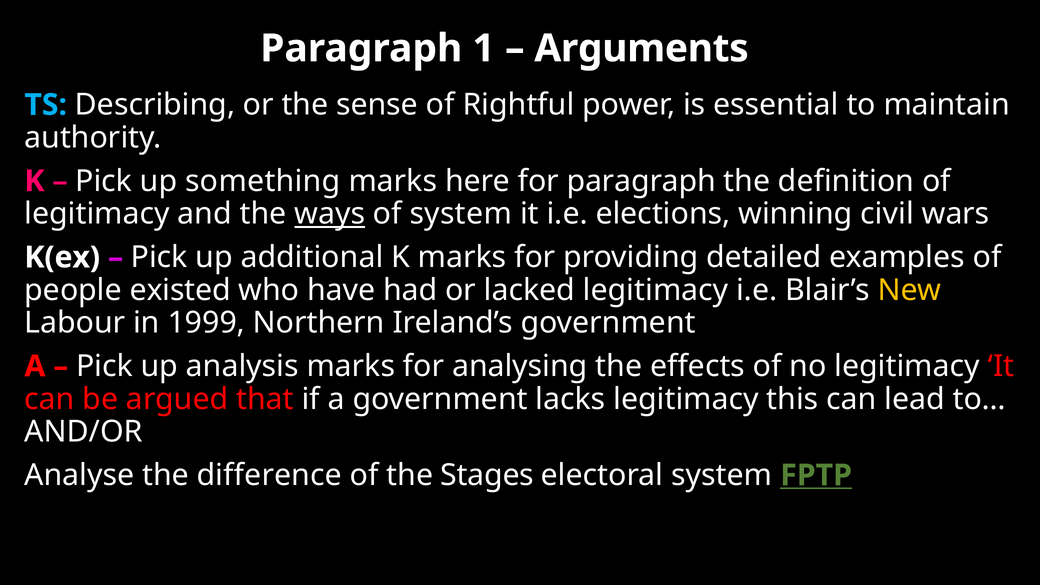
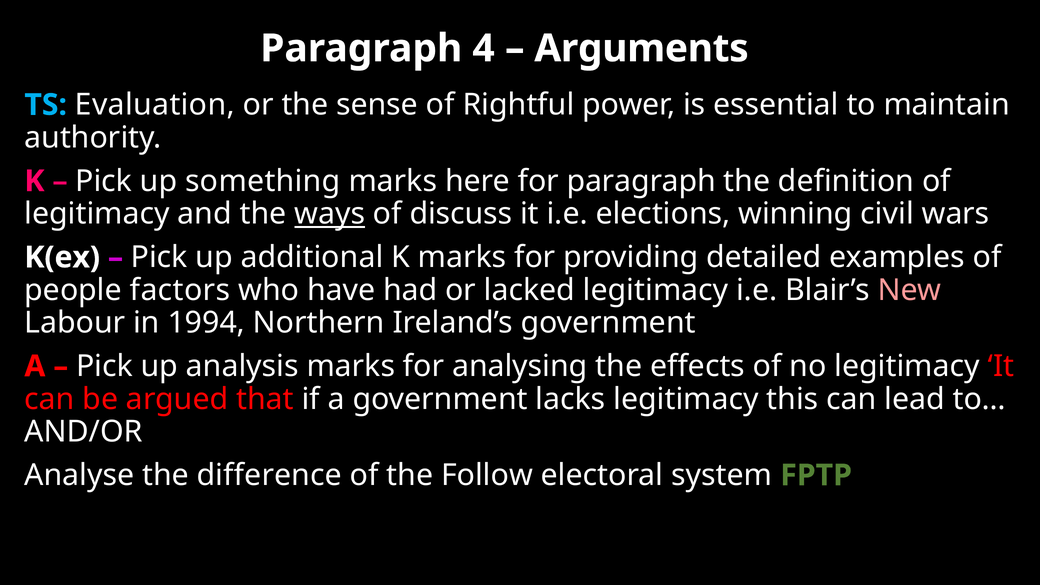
1: 1 -> 4
Describing: Describing -> Evaluation
of system: system -> discuss
existed: existed -> factors
New colour: yellow -> pink
1999: 1999 -> 1994
Stages: Stages -> Follow
FPTP underline: present -> none
